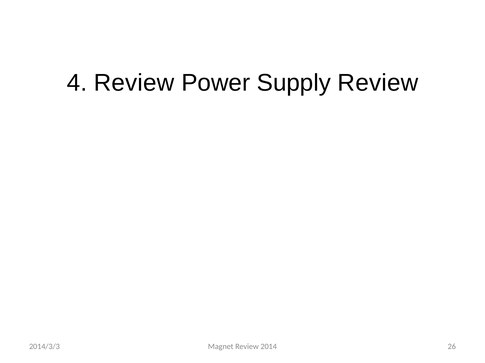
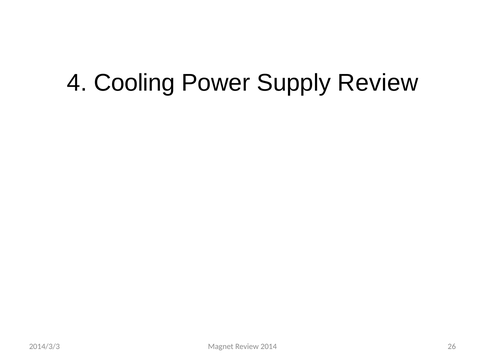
4 Review: Review -> Cooling
